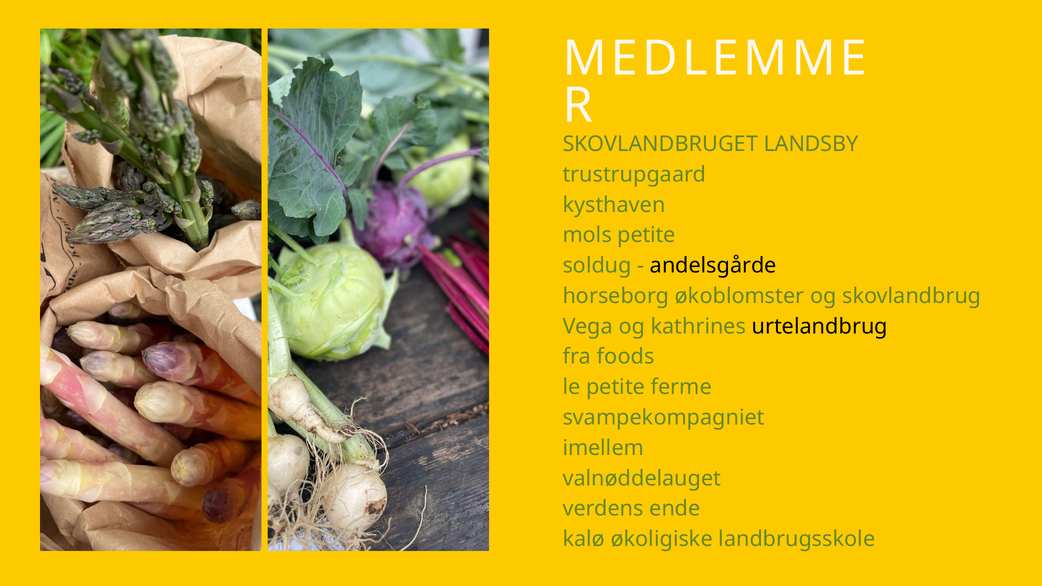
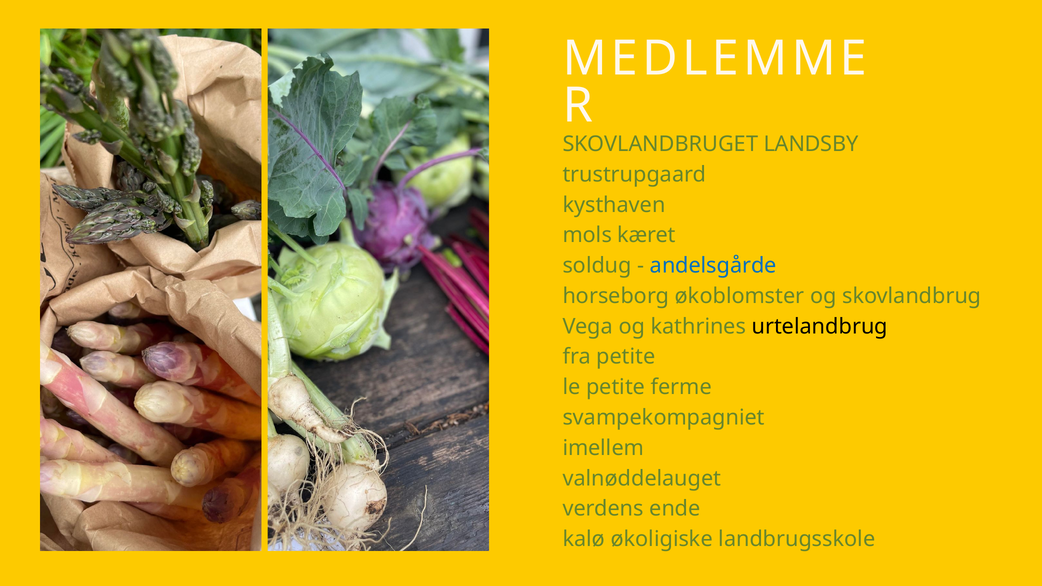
mols petite: petite -> kæret
andelsgårde colour: black -> blue
fra foods: foods -> petite
